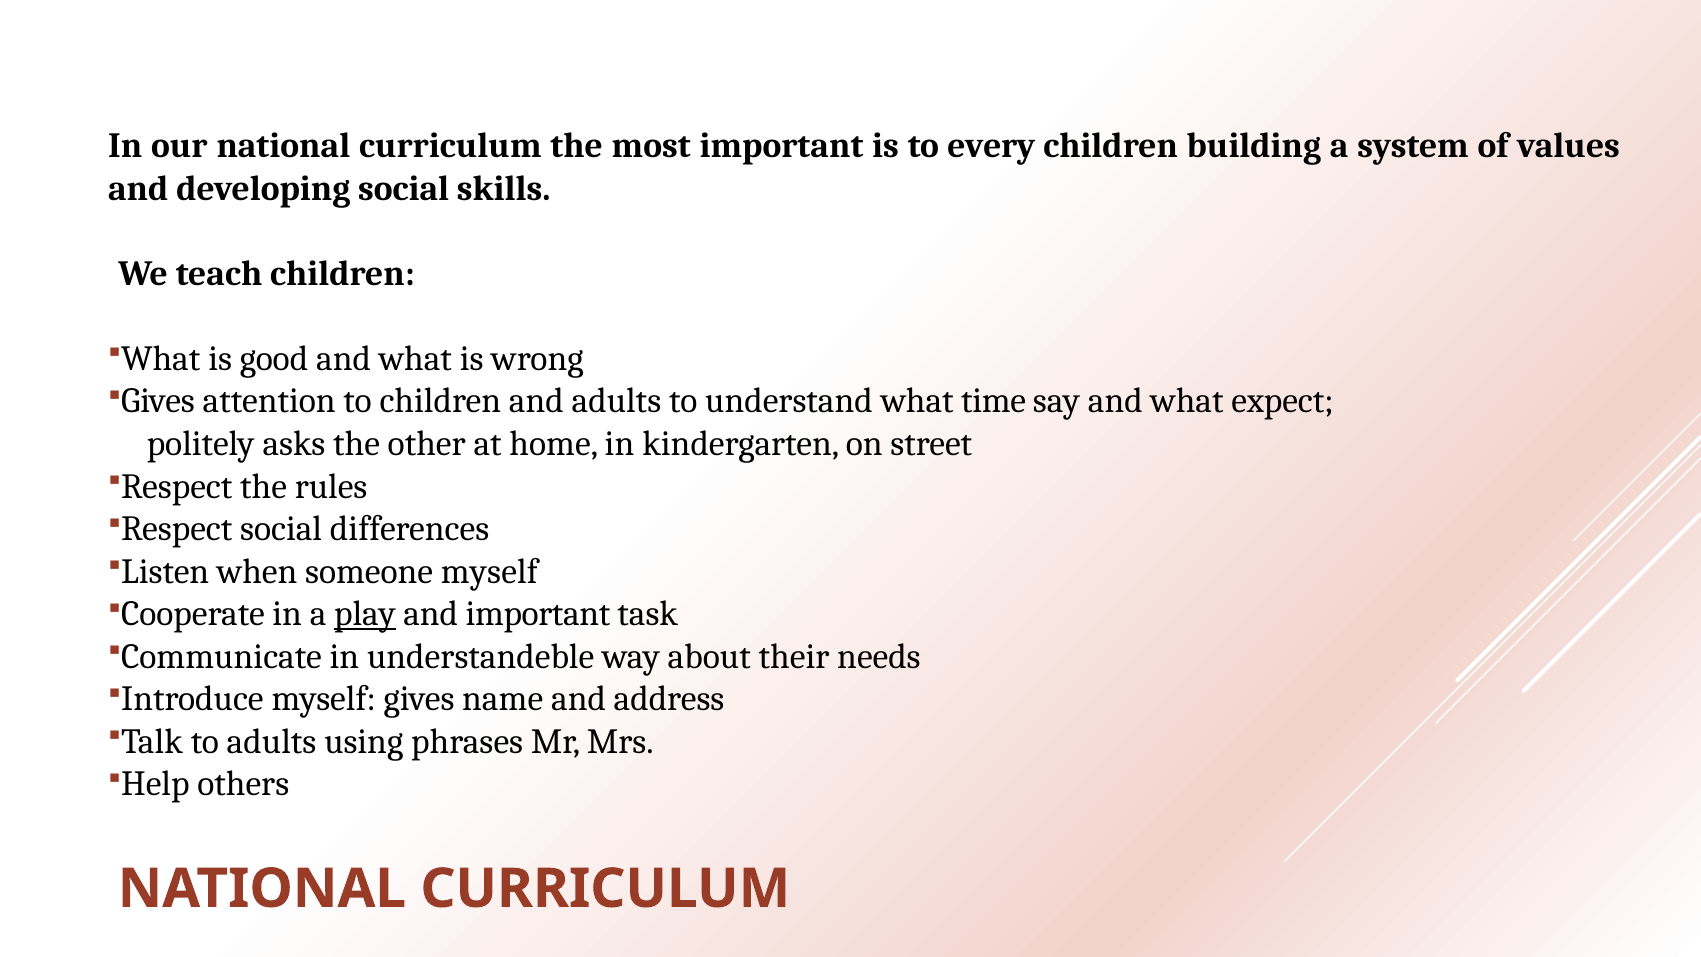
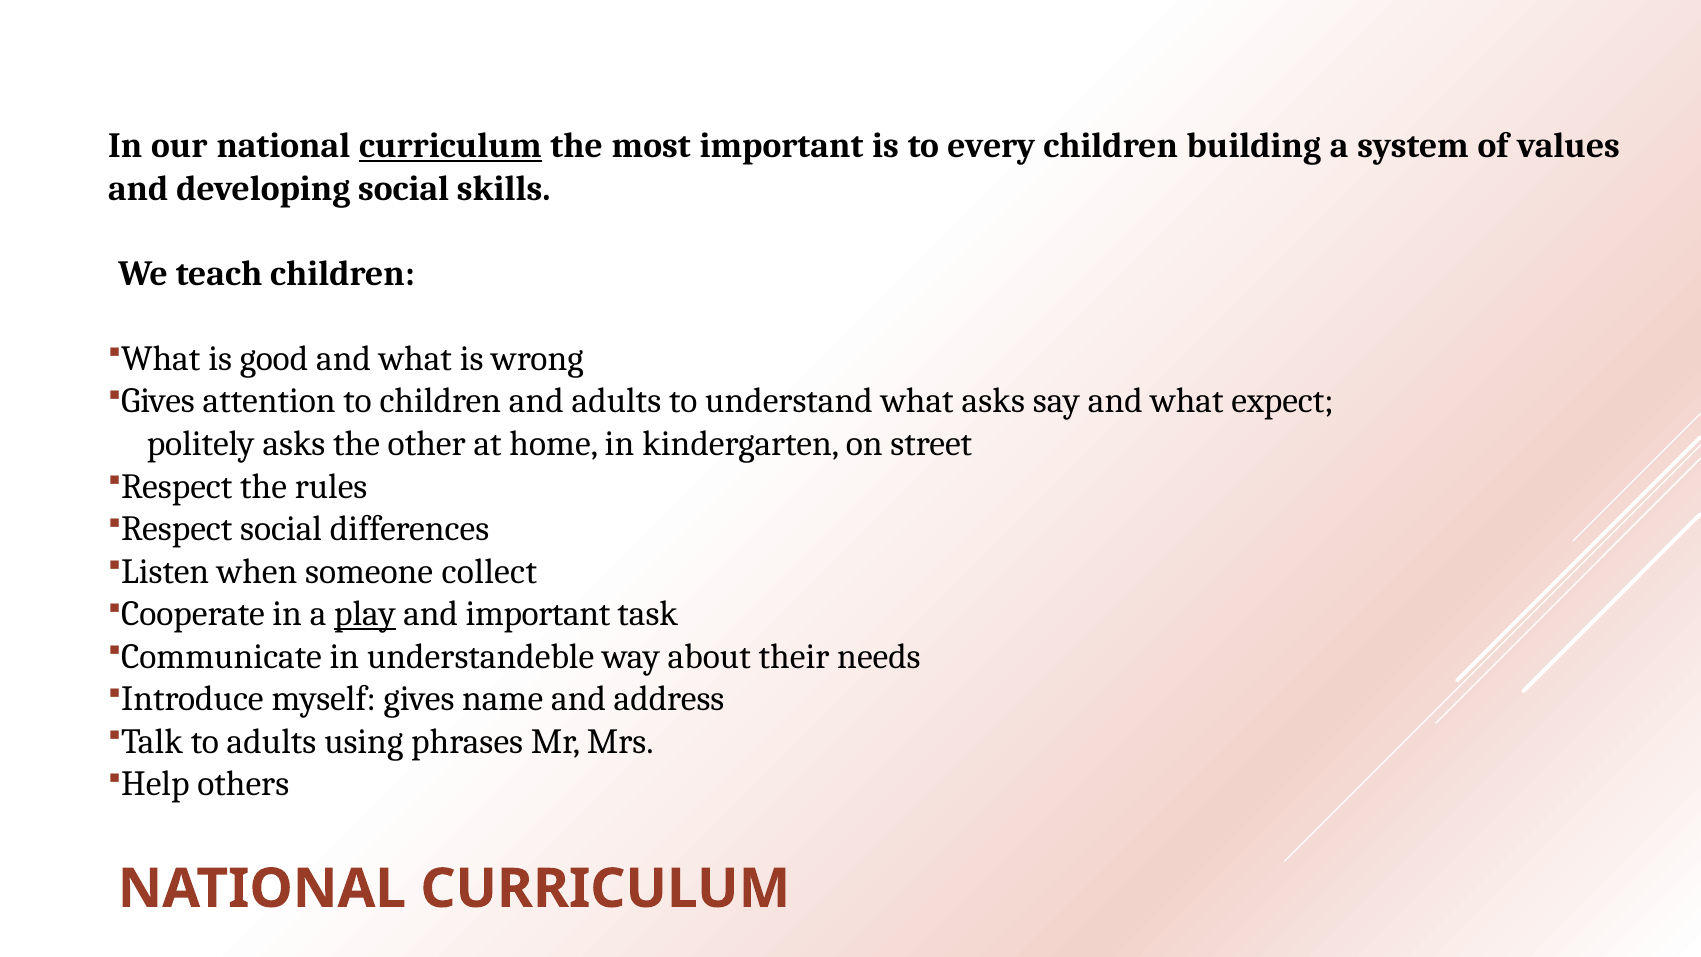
curriculum at (450, 146) underline: none -> present
what time: time -> asks
someone myself: myself -> collect
